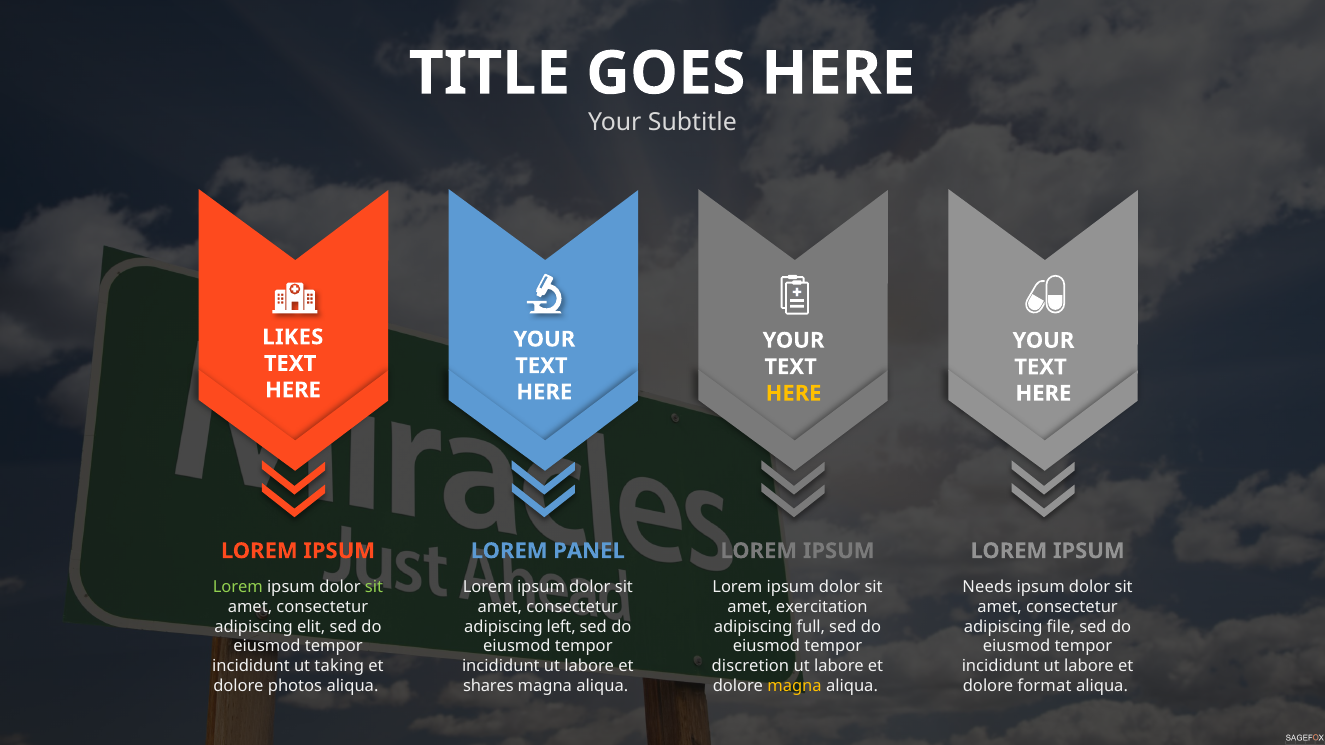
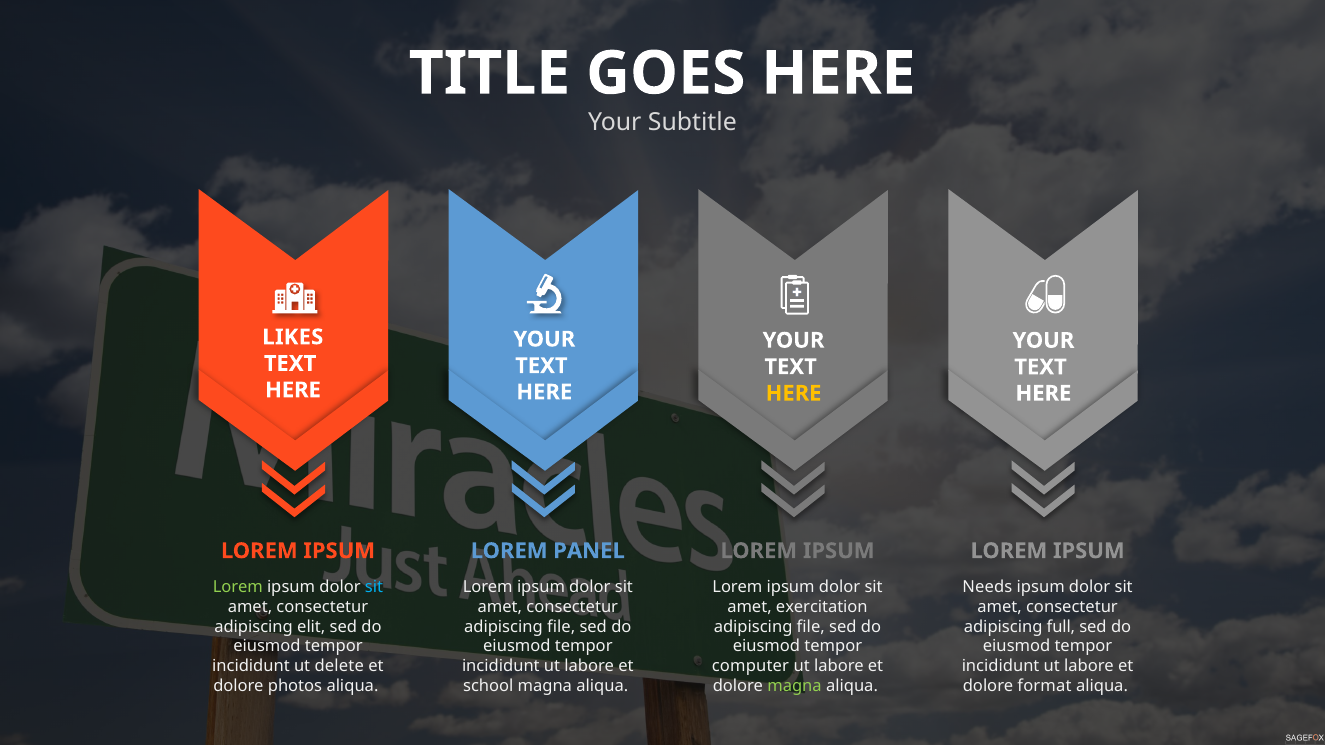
sit at (374, 587) colour: light green -> light blue
left at (561, 627): left -> file
full at (811, 627): full -> file
file: file -> full
taking: taking -> delete
discretion: discretion -> computer
shares: shares -> school
magna at (795, 687) colour: yellow -> light green
